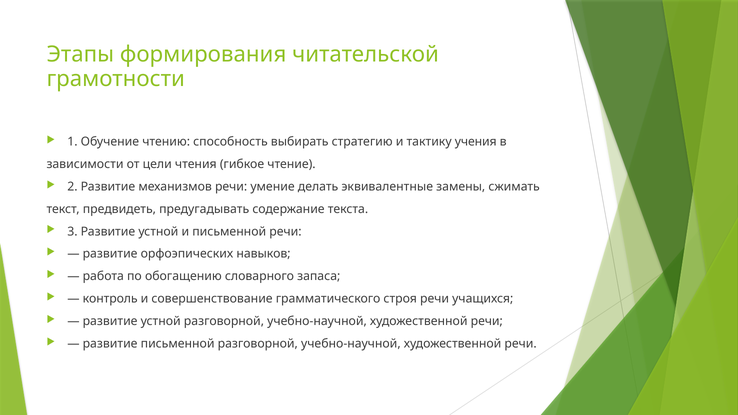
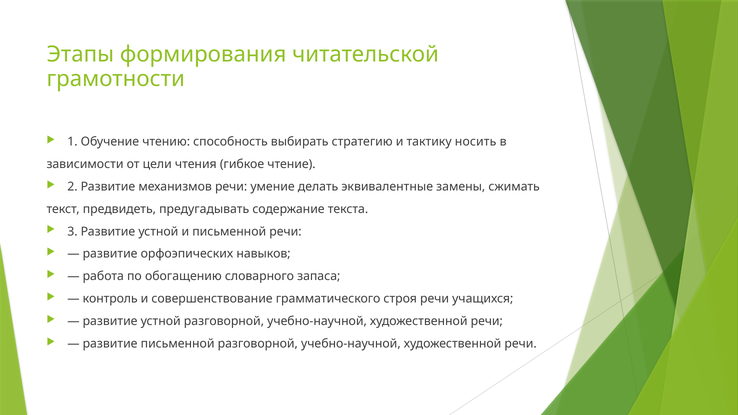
учения: учения -> носить
